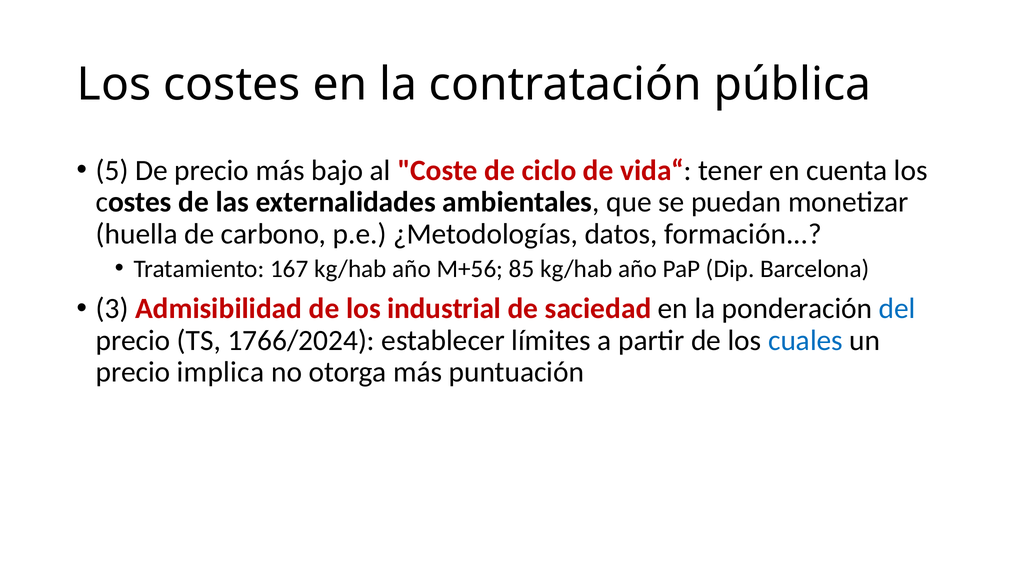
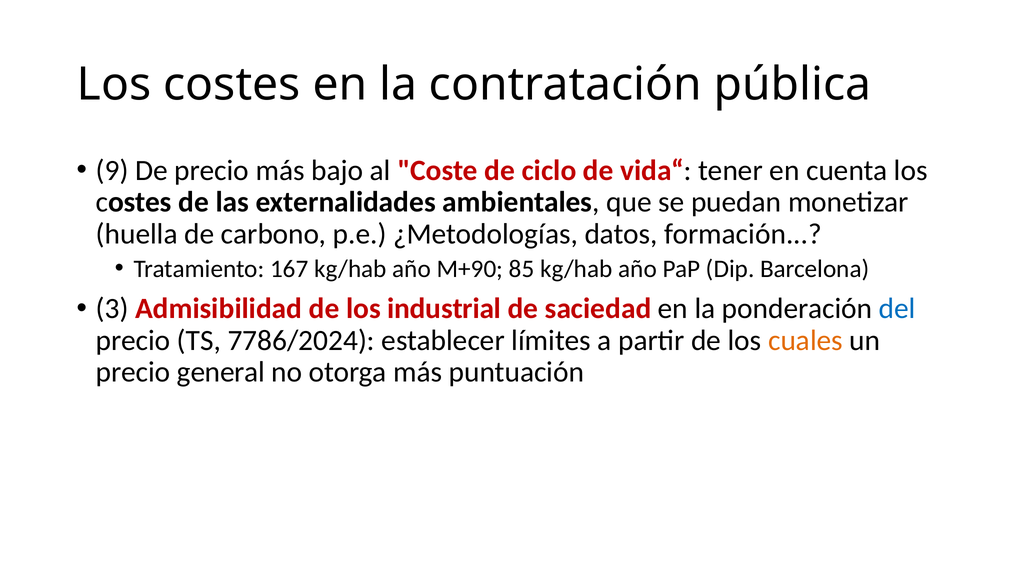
5: 5 -> 9
M+56: M+56 -> M+90
1766/2024: 1766/2024 -> 7786/2024
cuales colour: blue -> orange
implica: implica -> general
